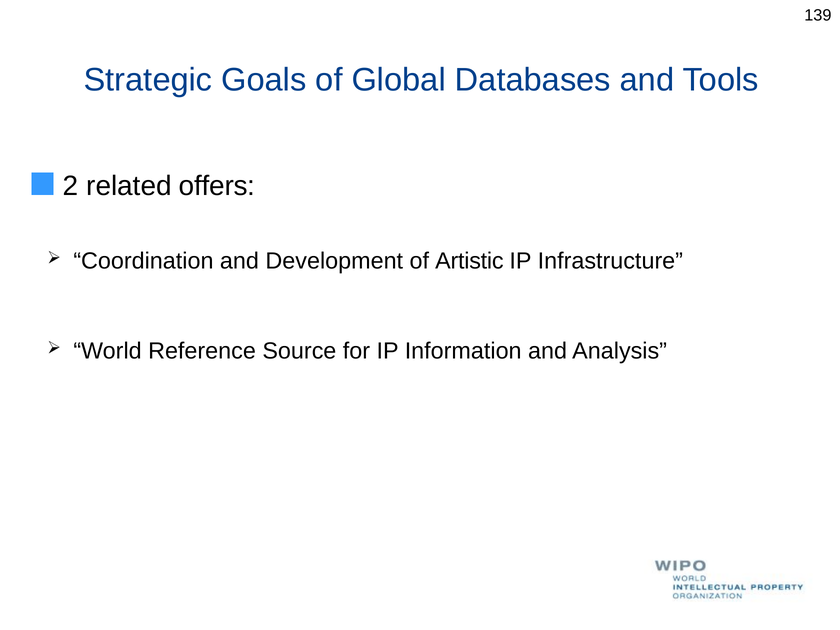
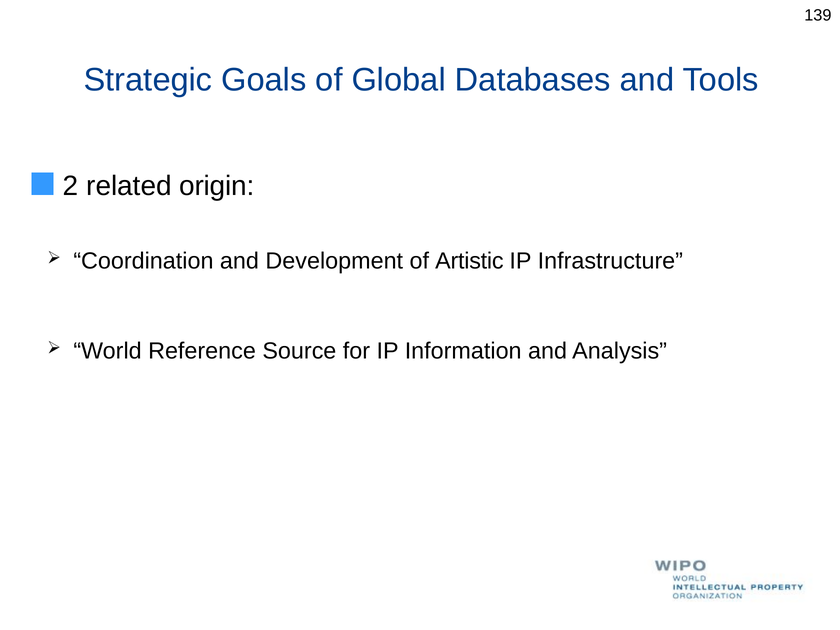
offers: offers -> origin
